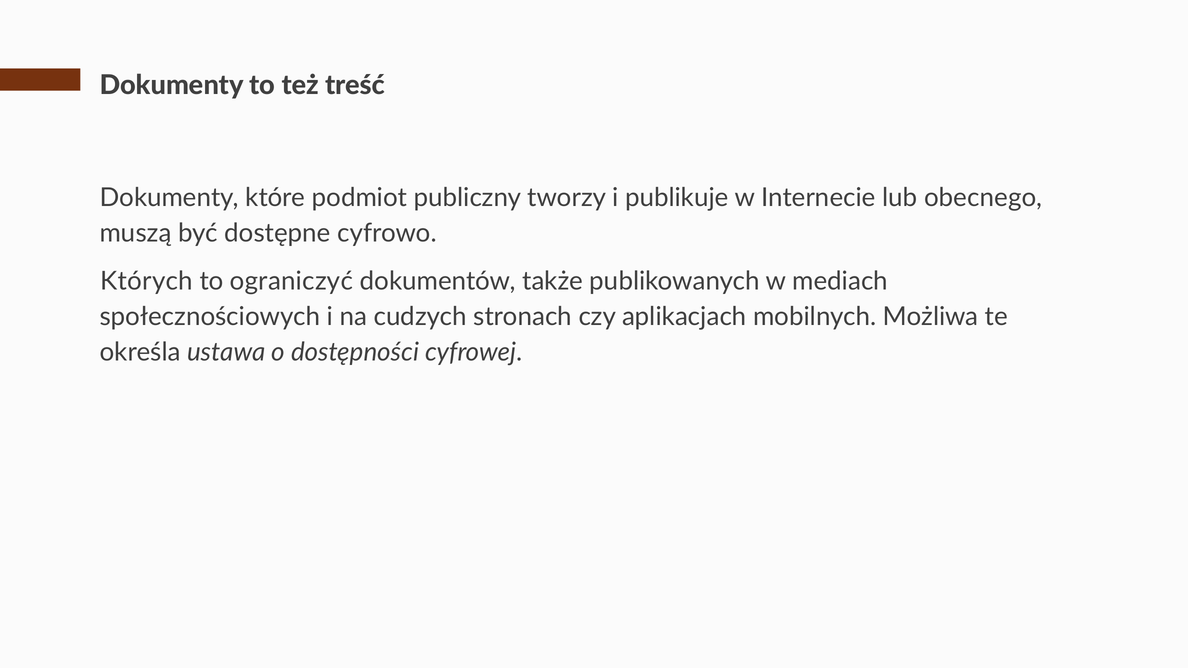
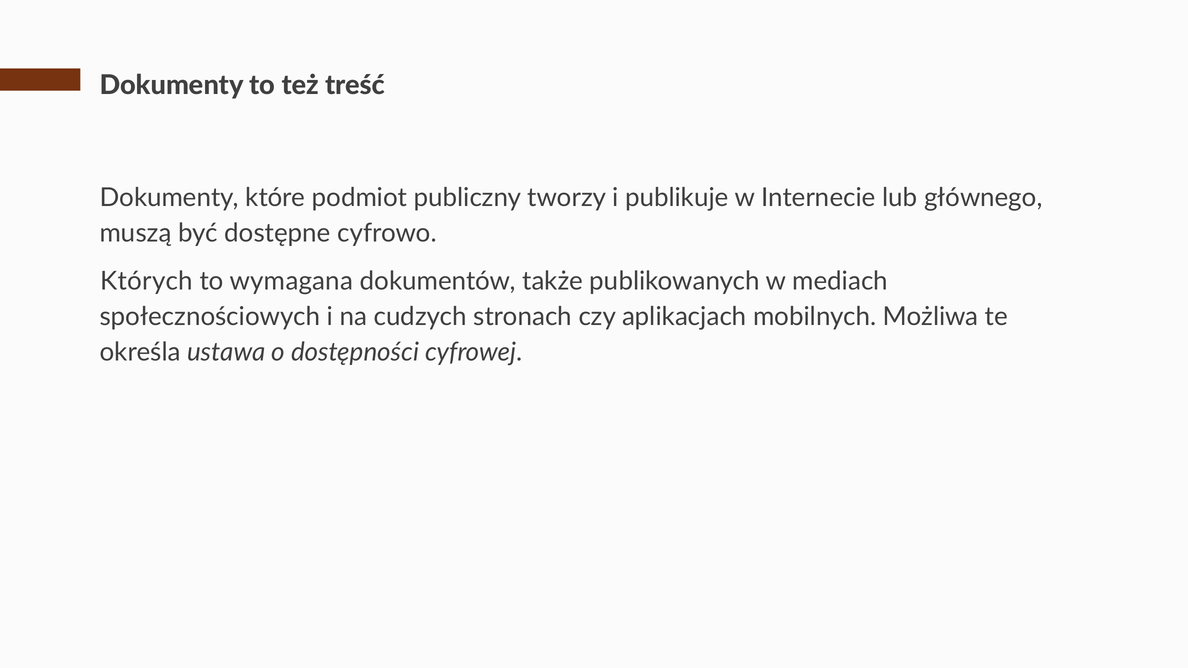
obecnego: obecnego -> głównego
ograniczyć: ograniczyć -> wymagana
